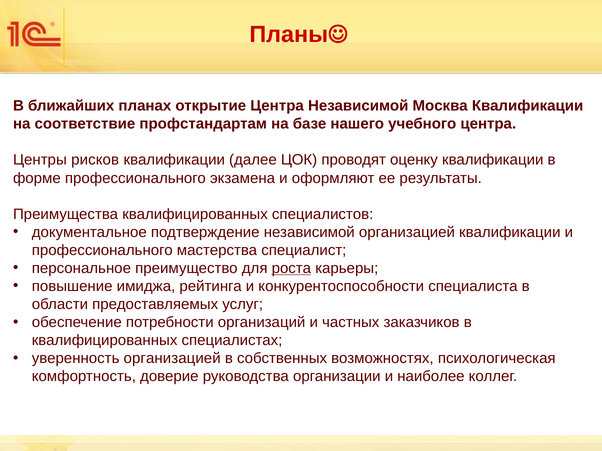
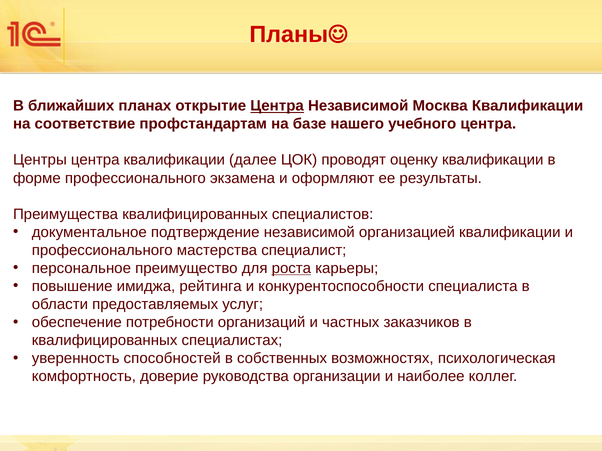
Центра at (277, 106) underline: none -> present
Центры рисков: рисков -> центра
уверенность организацией: организацией -> способностей
